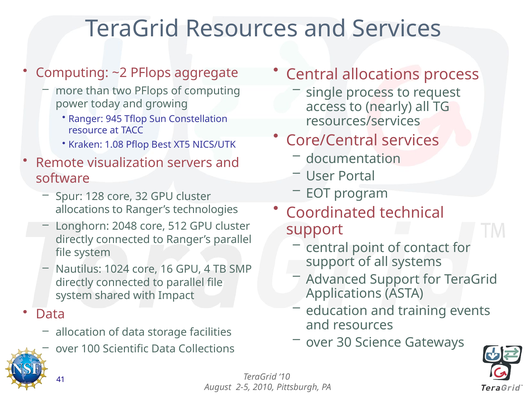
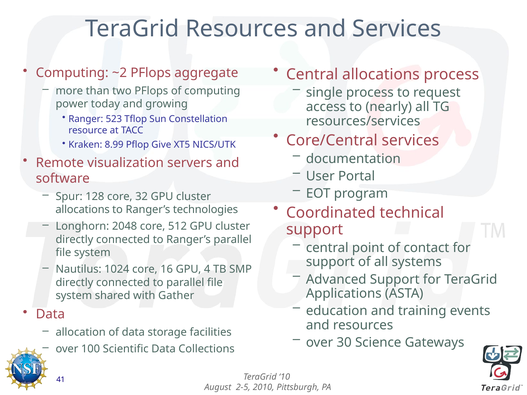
945: 945 -> 523
1.08: 1.08 -> 8.99
Best: Best -> Give
Impact: Impact -> Gather
